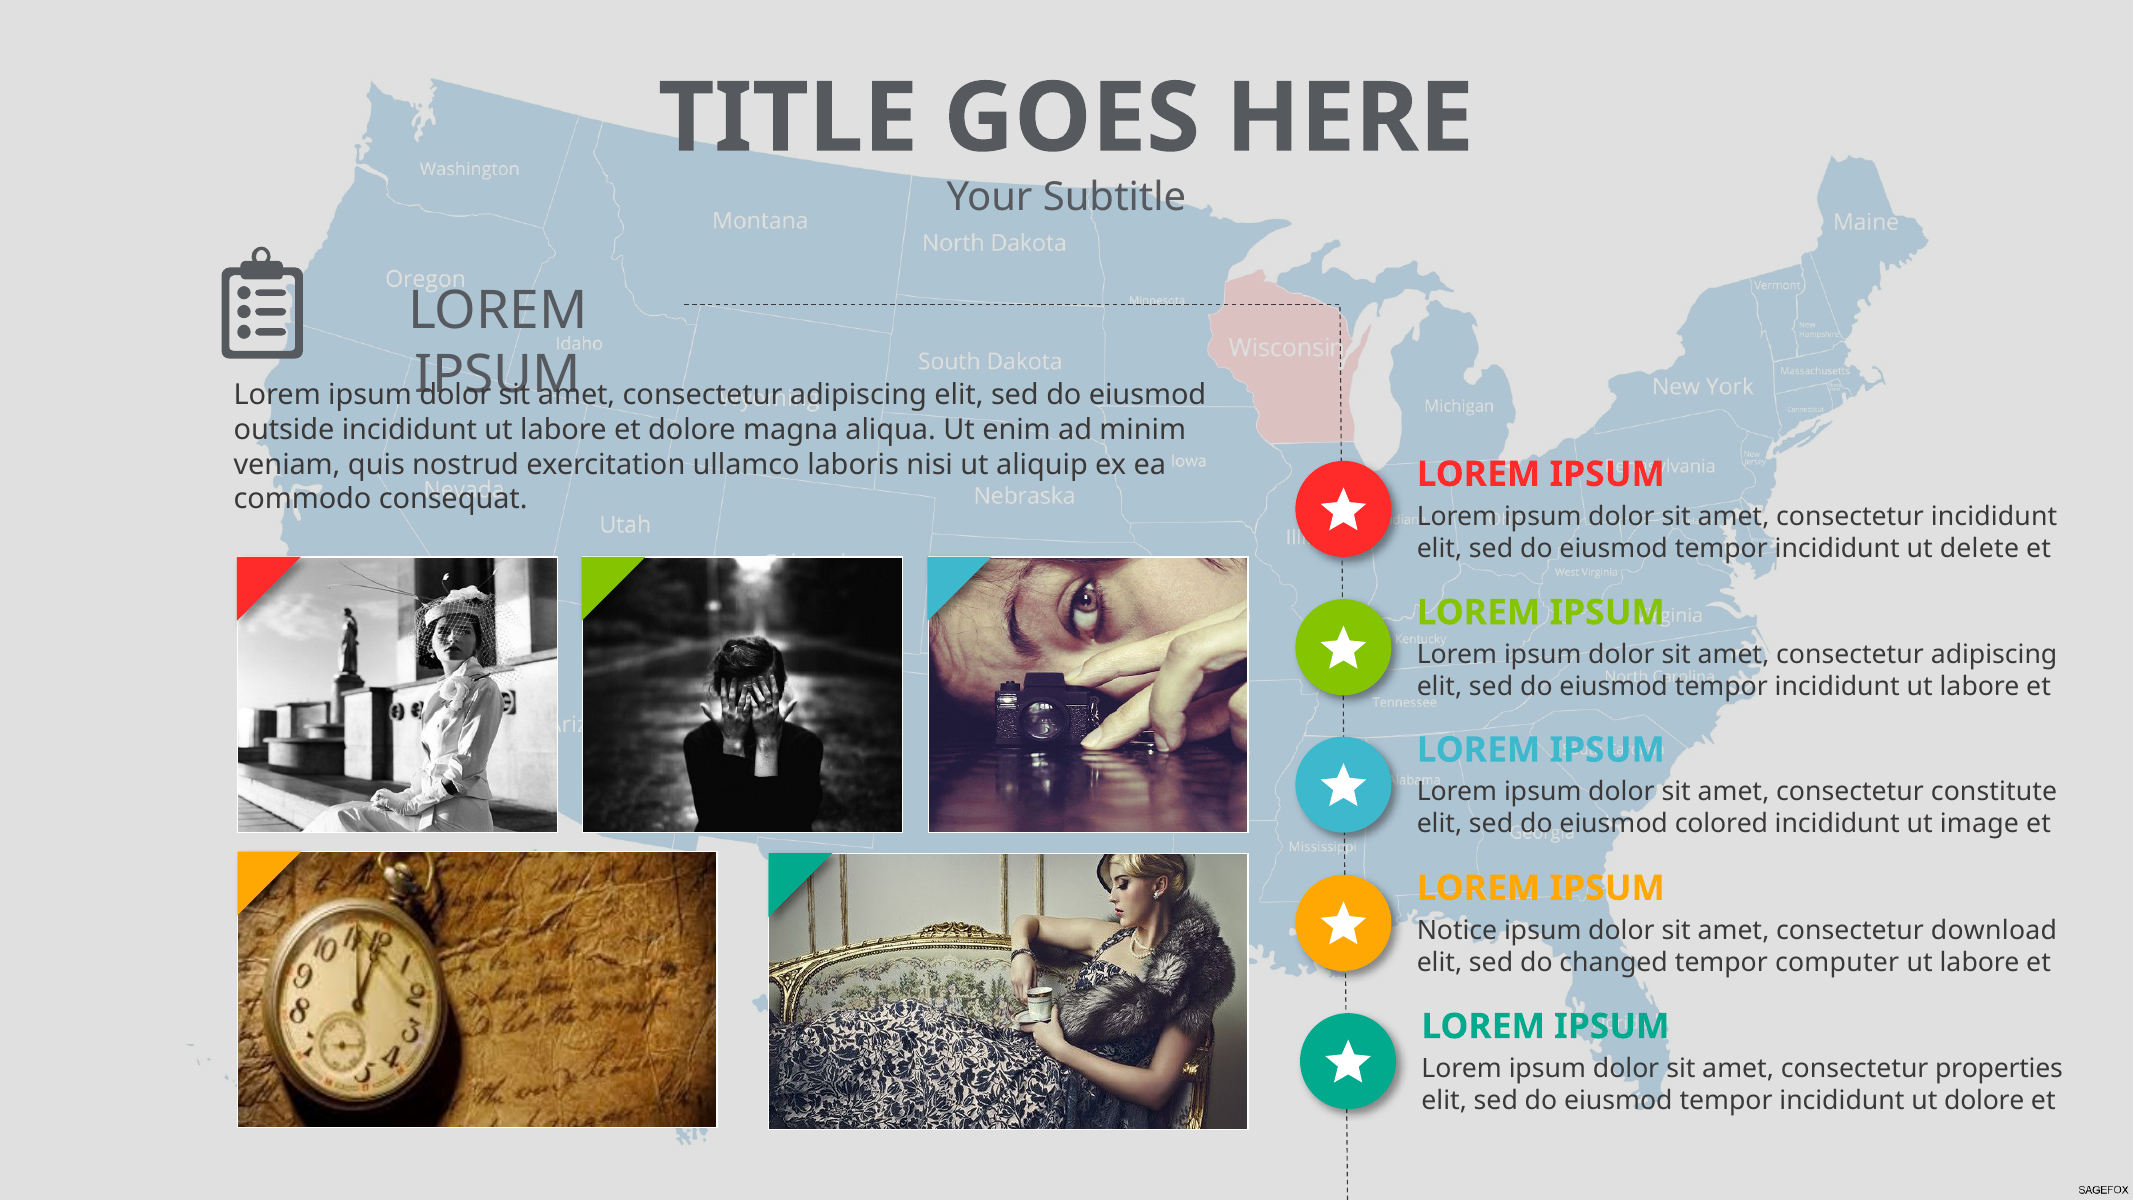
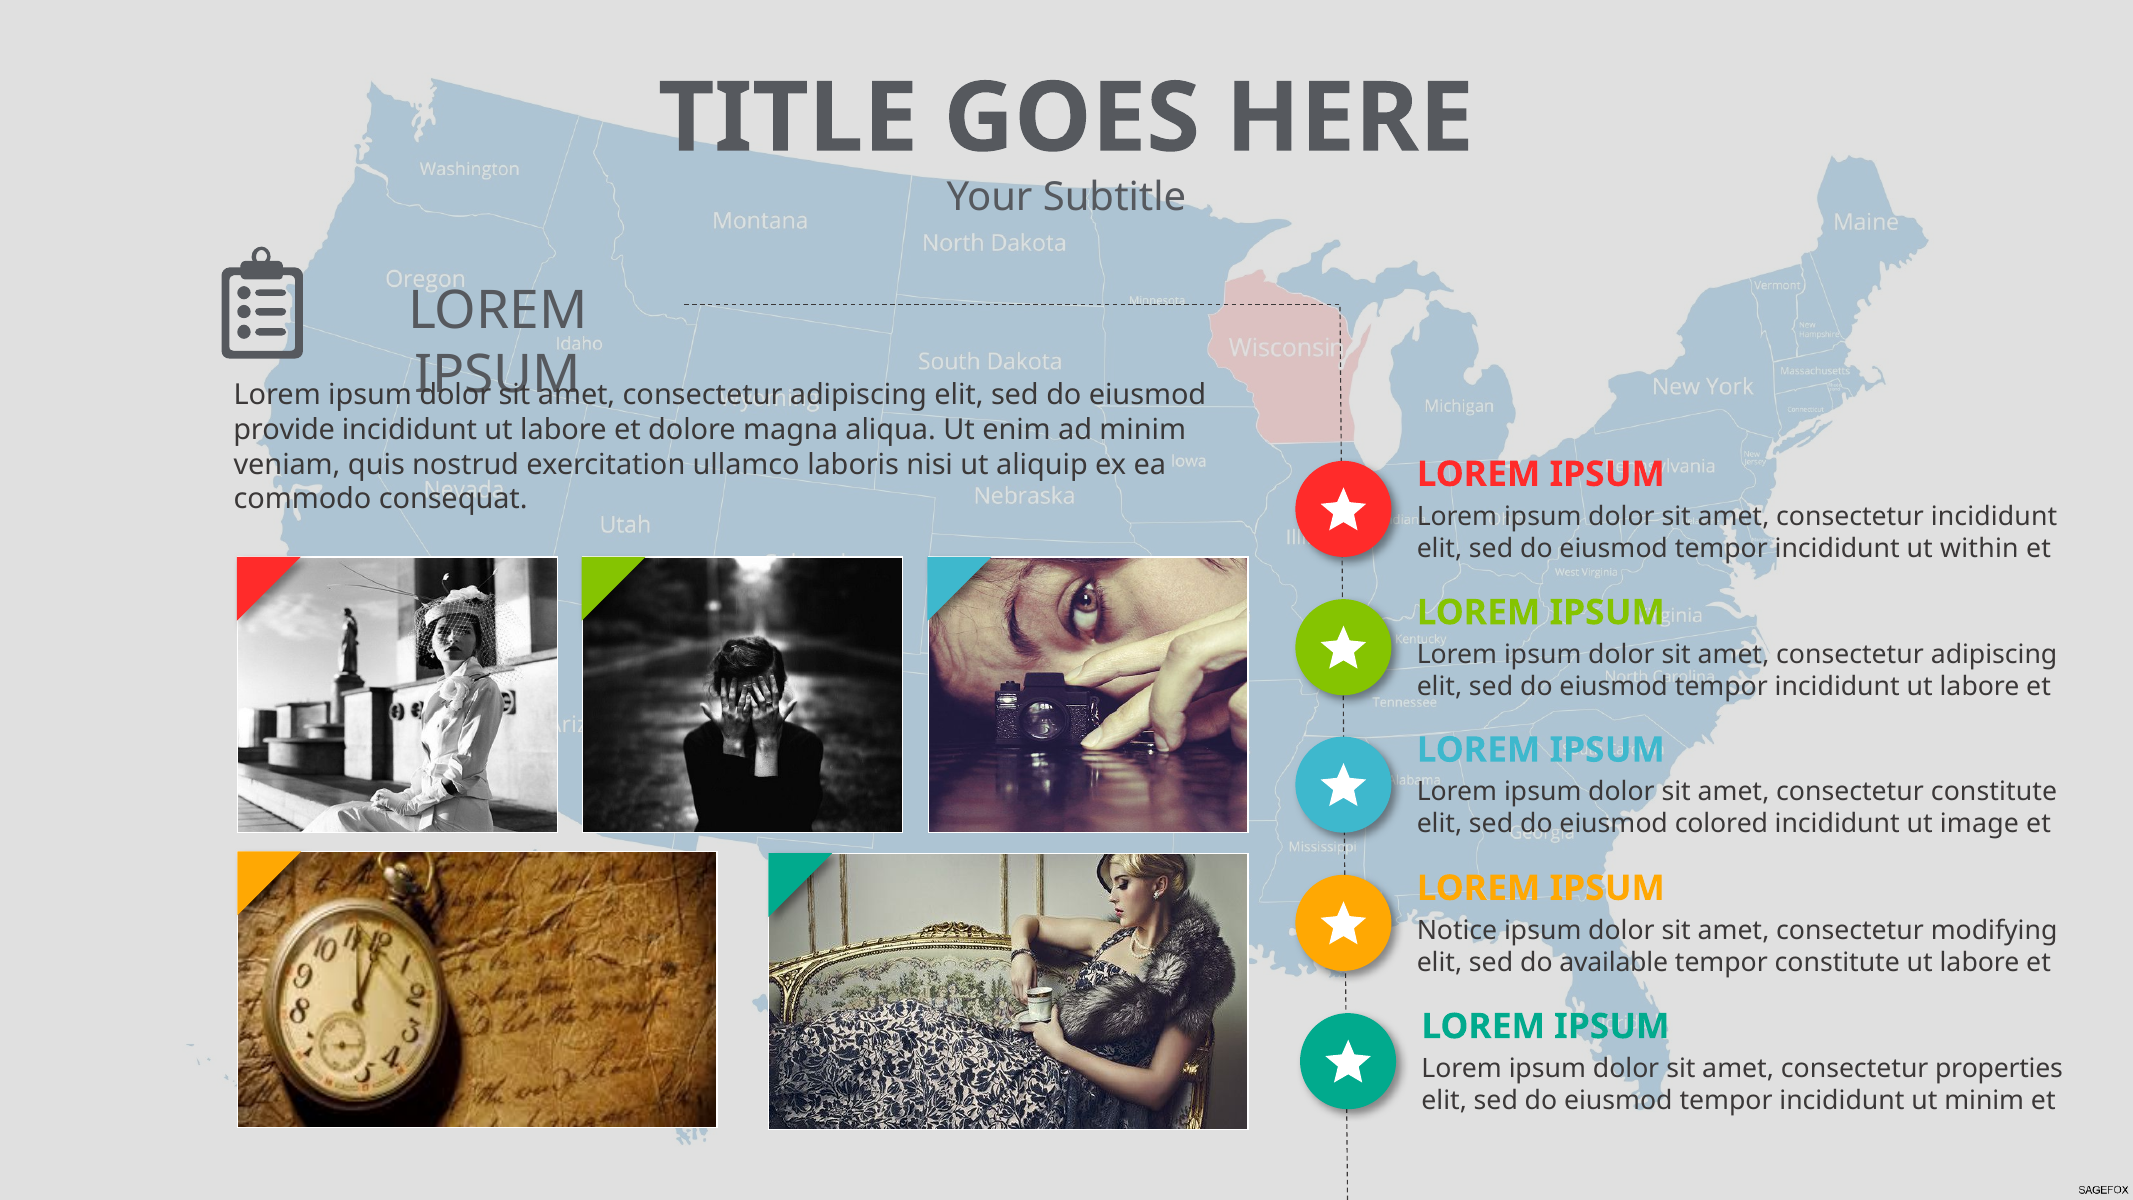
outside: outside -> provide
delete: delete -> within
download: download -> modifying
changed: changed -> available
tempor computer: computer -> constitute
ut dolore: dolore -> minim
